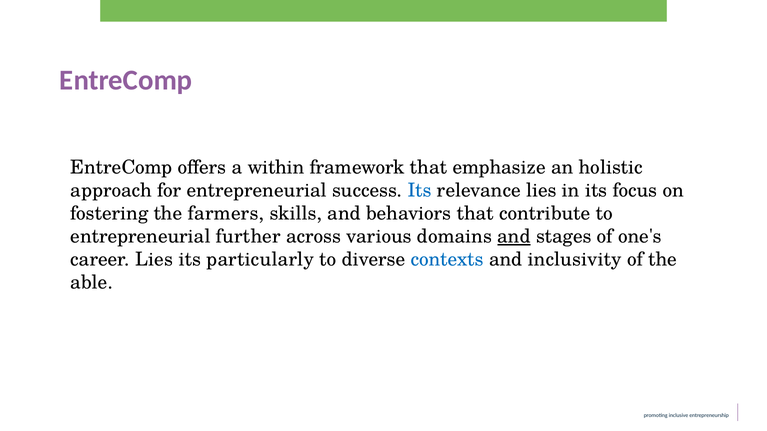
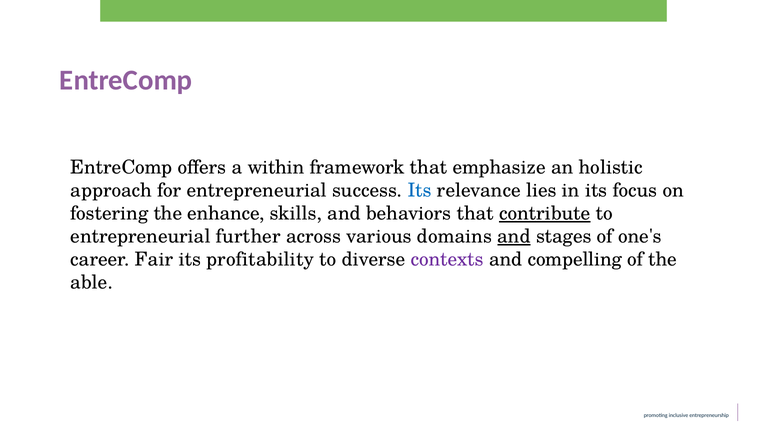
farmers: farmers -> enhance
contribute underline: none -> present
career Lies: Lies -> Fair
particularly: particularly -> profitability
contexts colour: blue -> purple
inclusivity: inclusivity -> compelling
